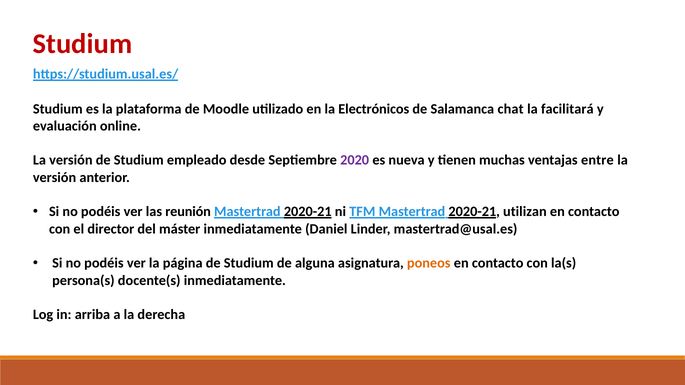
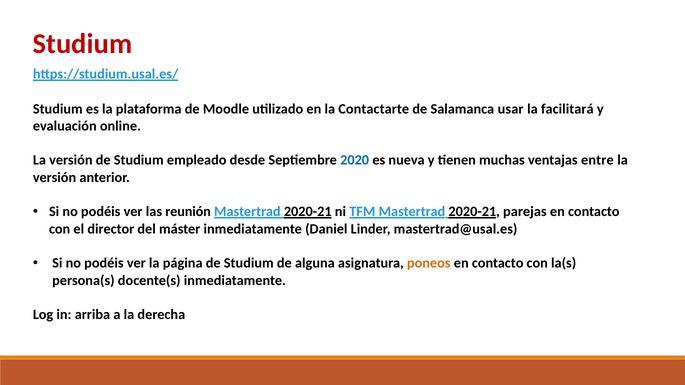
Electrónicos: Electrónicos -> Contactarte
chat: chat -> usar
2020 colour: purple -> blue
utilizan: utilizan -> parejas
